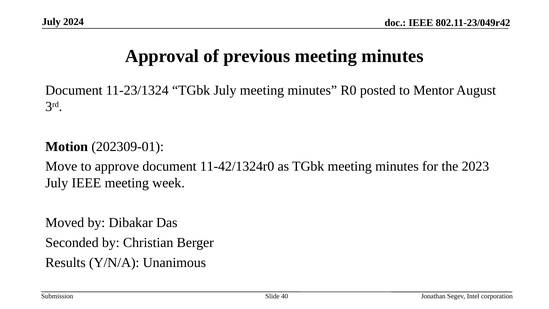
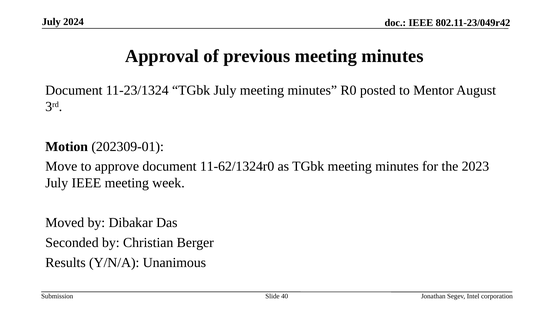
11-42/1324r0: 11-42/1324r0 -> 11-62/1324r0
